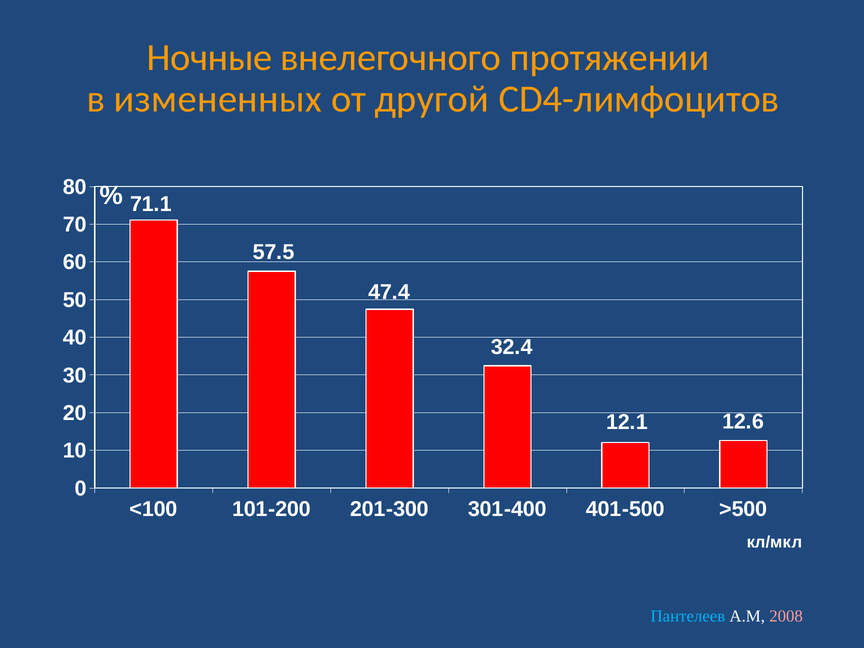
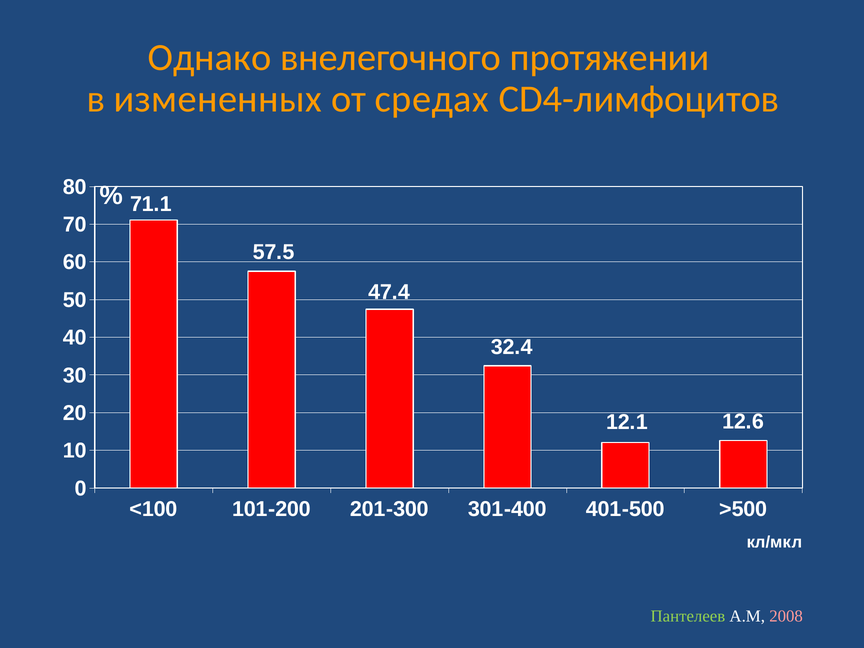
Ночные: Ночные -> Однако
другой: другой -> средах
Пантелеев colour: light blue -> light green
